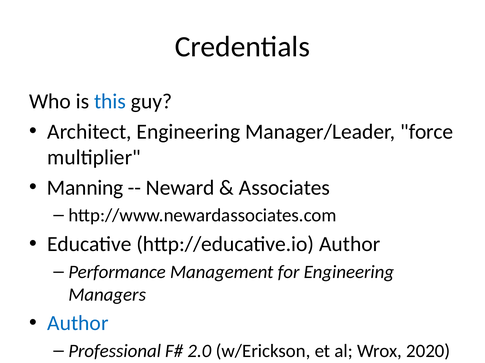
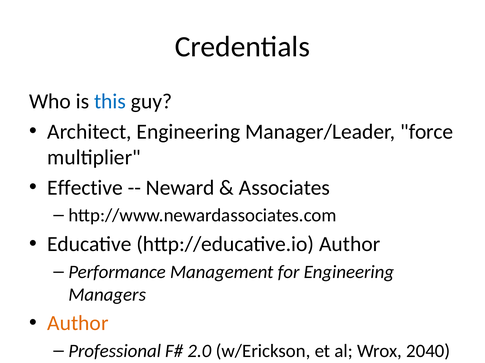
Manning at (85, 188): Manning -> Effective
Author at (78, 324) colour: blue -> orange
2020: 2020 -> 2040
